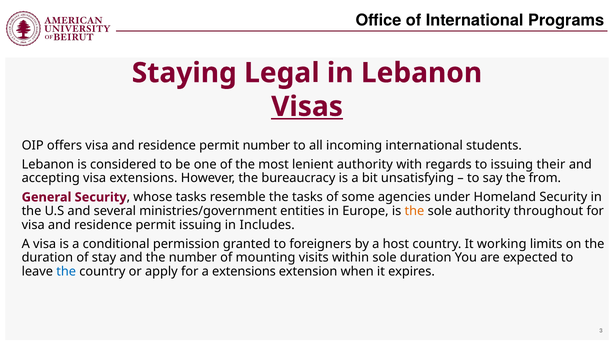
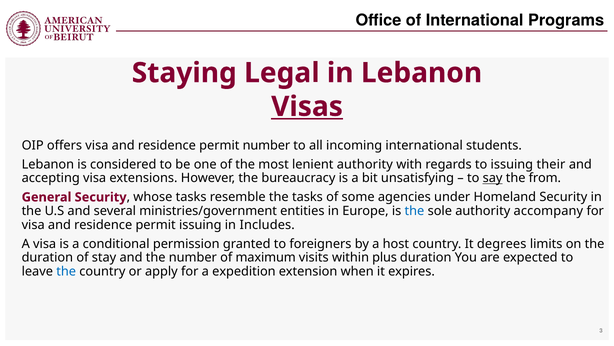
say underline: none -> present
the at (414, 211) colour: orange -> blue
throughout: throughout -> accompany
working: working -> degrees
mounting: mounting -> maximum
within sole: sole -> plus
a extensions: extensions -> expedition
